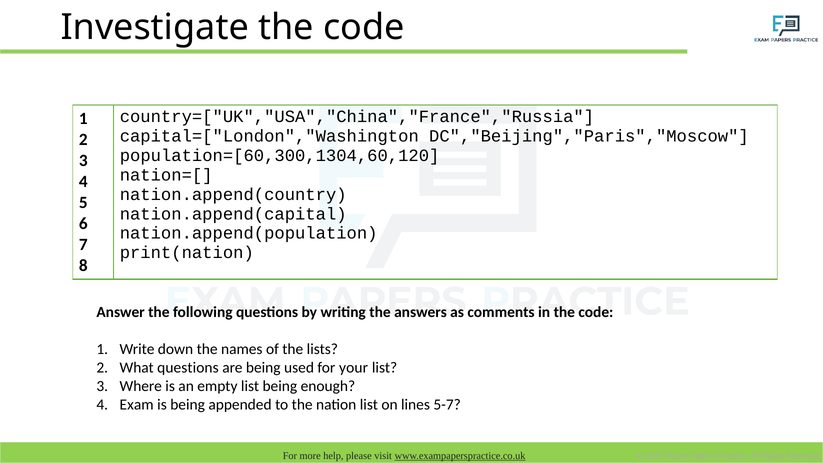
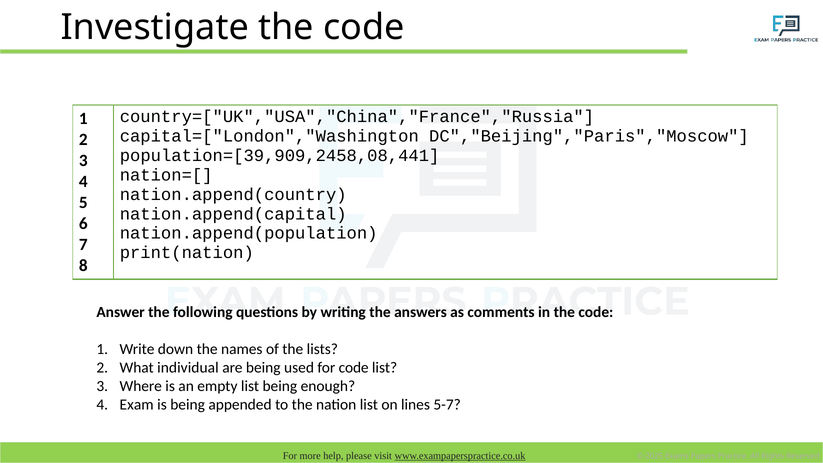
population=[60,300,1304,60,120: population=[60,300,1304,60,120 -> population=[39,909,2458,08,441
What questions: questions -> individual
for your: your -> code
